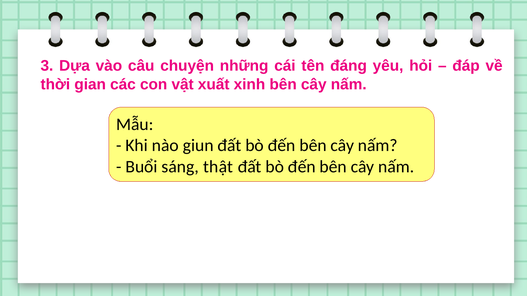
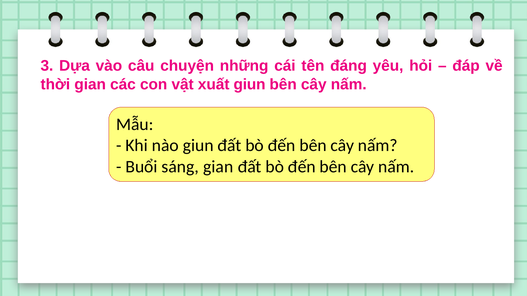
xuất xinh: xinh -> giun
sáng thật: thật -> gian
